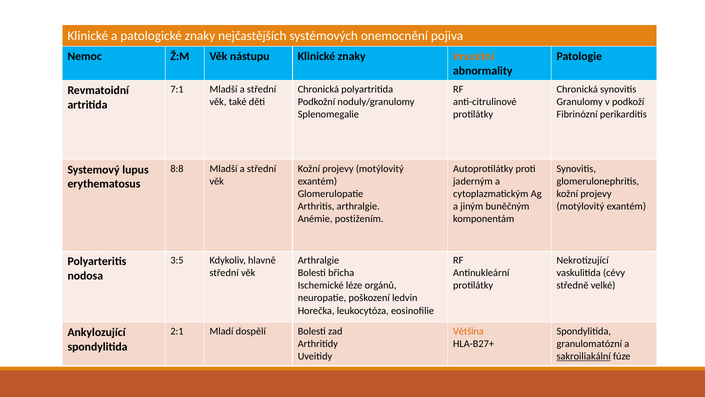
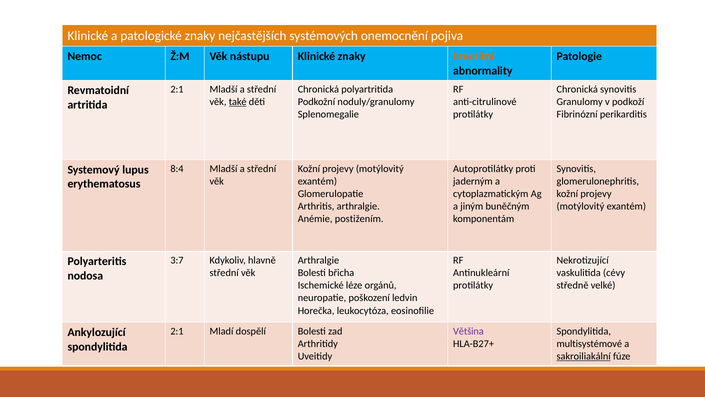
7:1 at (177, 89): 7:1 -> 2:1
také underline: none -> present
8:8: 8:8 -> 8:4
3:5: 3:5 -> 3:7
Většina colour: orange -> purple
granulomatózní: granulomatózní -> multisystémové
